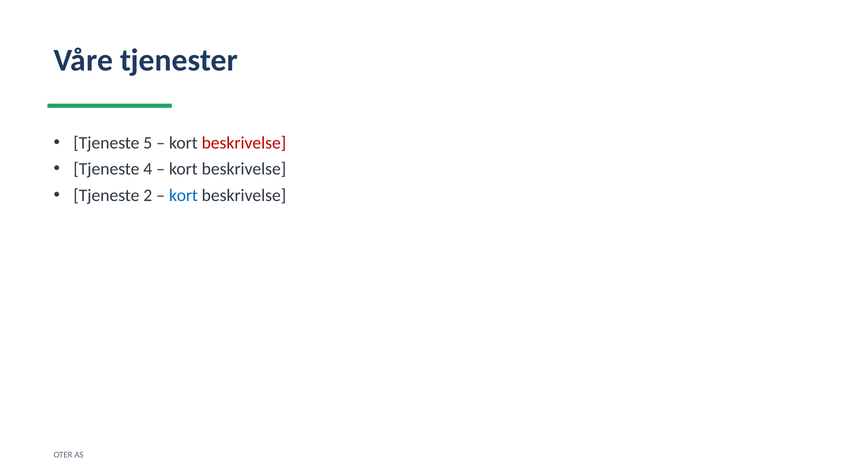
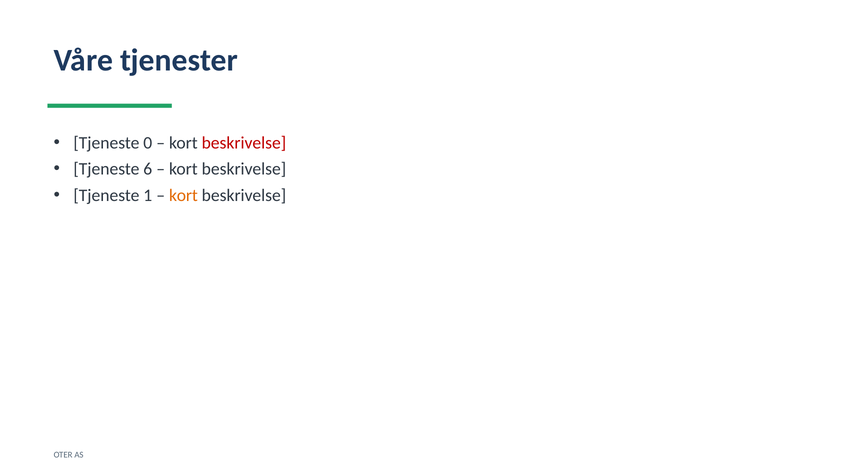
5: 5 -> 0
4: 4 -> 6
2: 2 -> 1
kort at (183, 195) colour: blue -> orange
